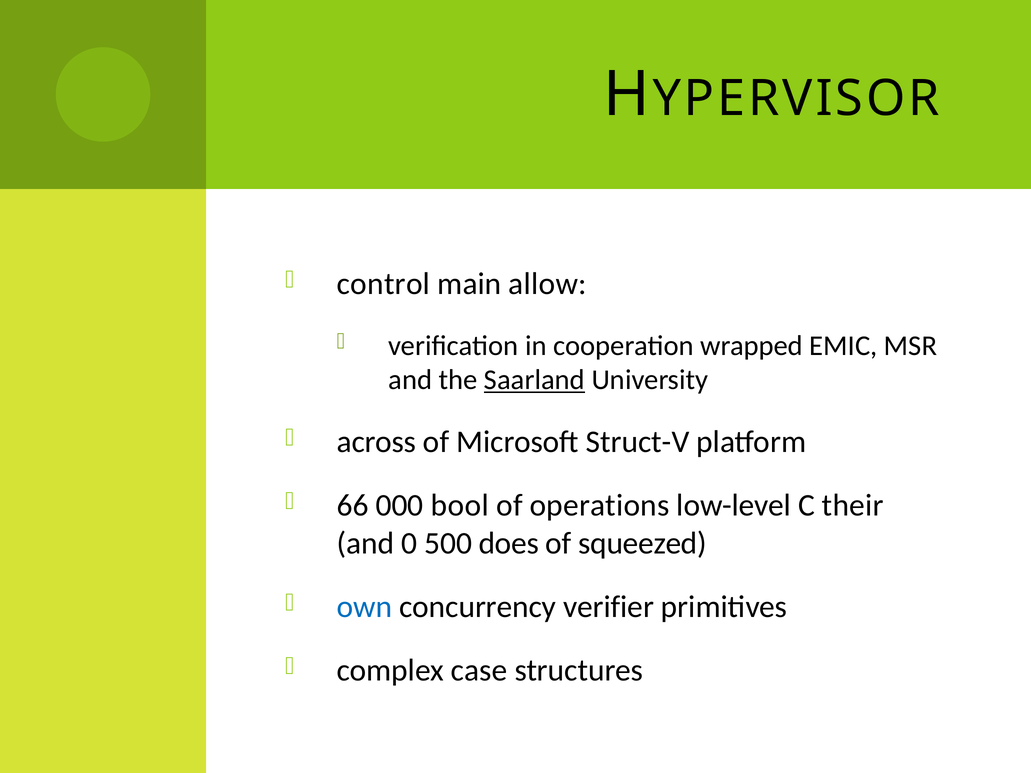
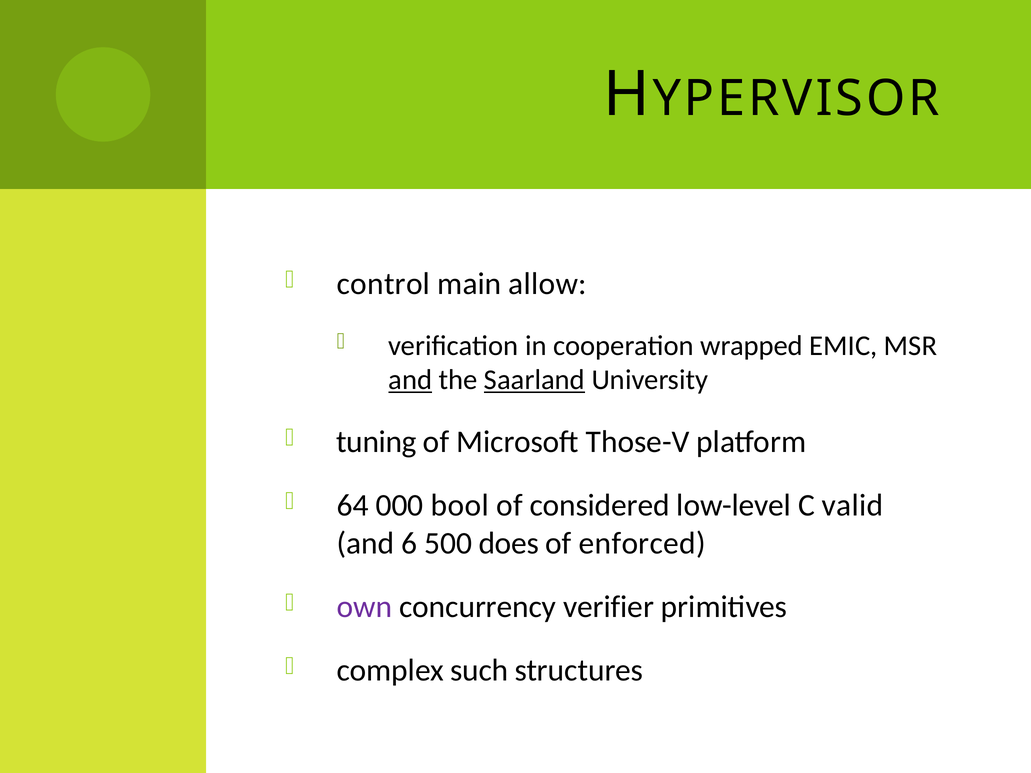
and at (410, 380) underline: none -> present
across: across -> tuning
Struct-V: Struct-V -> Those-V
66: 66 -> 64
operations: operations -> considered
their: their -> valid
0: 0 -> 6
squeezed: squeezed -> enforced
own colour: blue -> purple
case: case -> such
